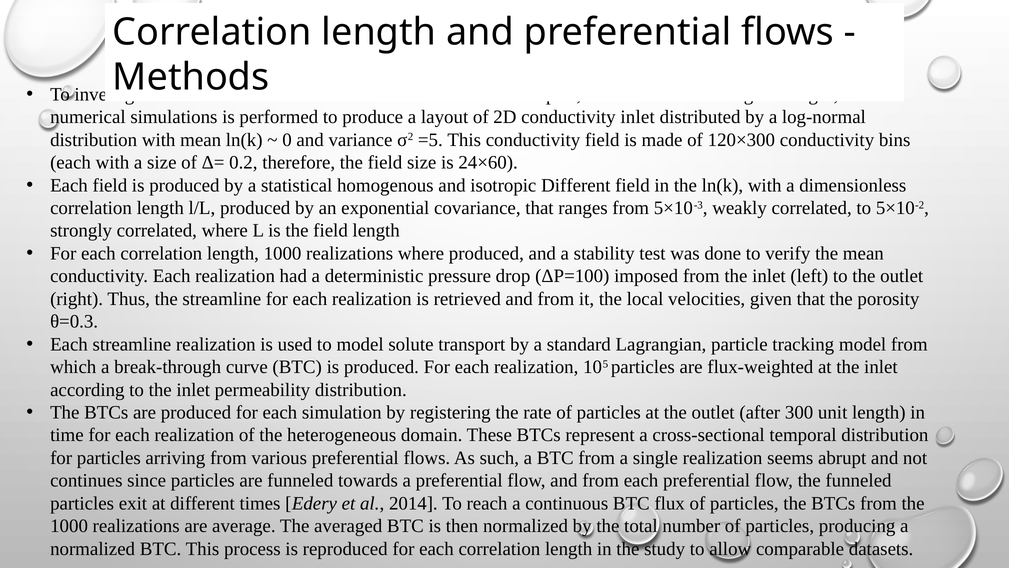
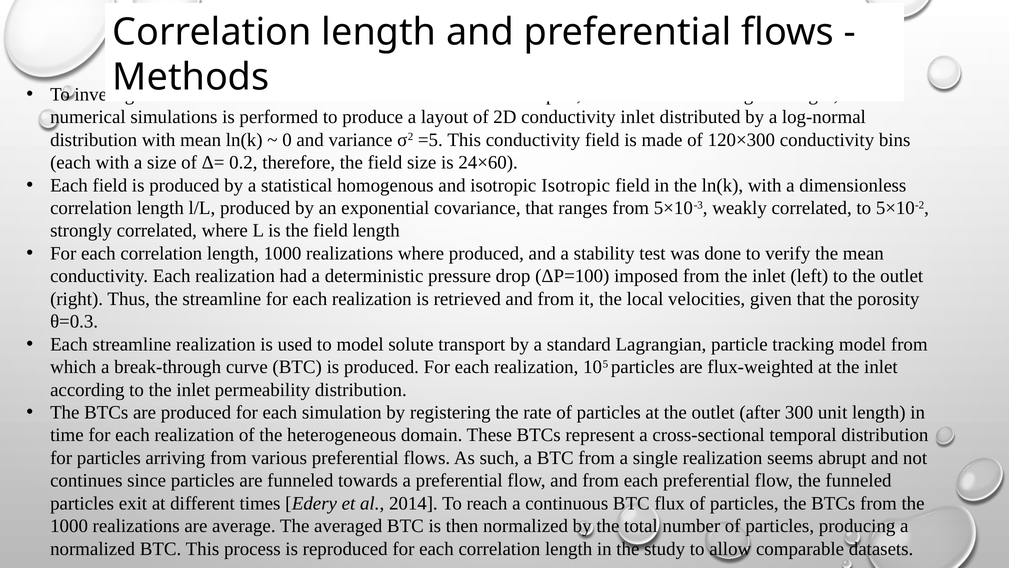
isotropic Different: Different -> Isotropic
